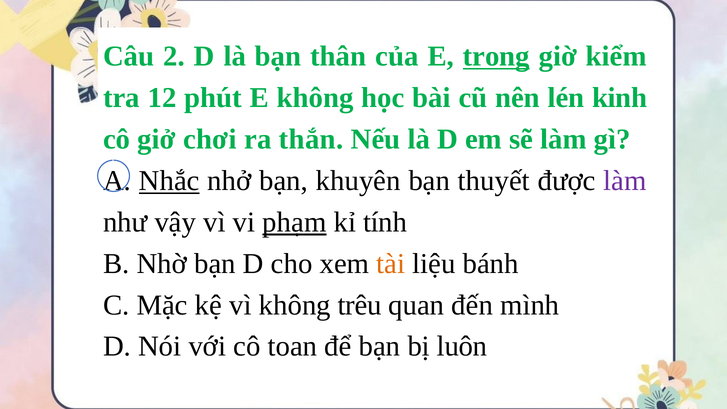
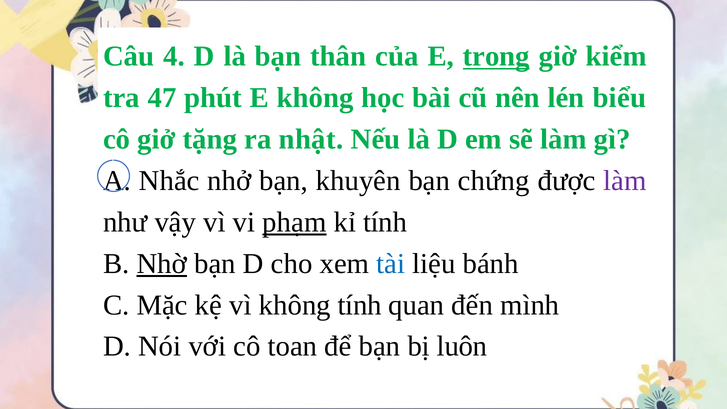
2: 2 -> 4
12: 12 -> 47
kinh: kinh -> biểu
chơi: chơi -> tặng
thắn: thắn -> nhật
Nhắc underline: present -> none
thuyết: thuyết -> chứng
Nhờ underline: none -> present
tài colour: orange -> blue
không trêu: trêu -> tính
